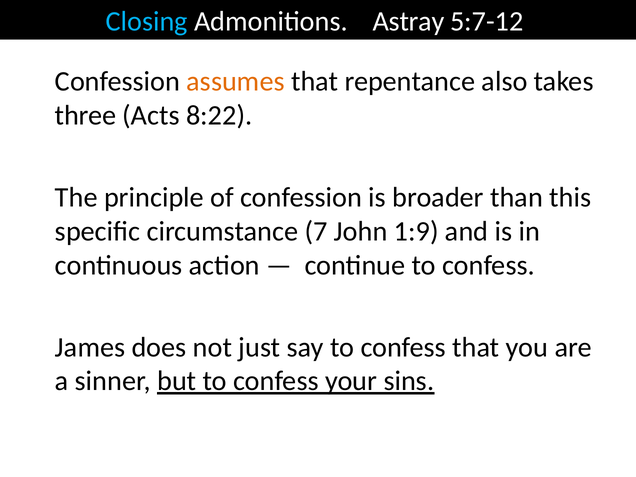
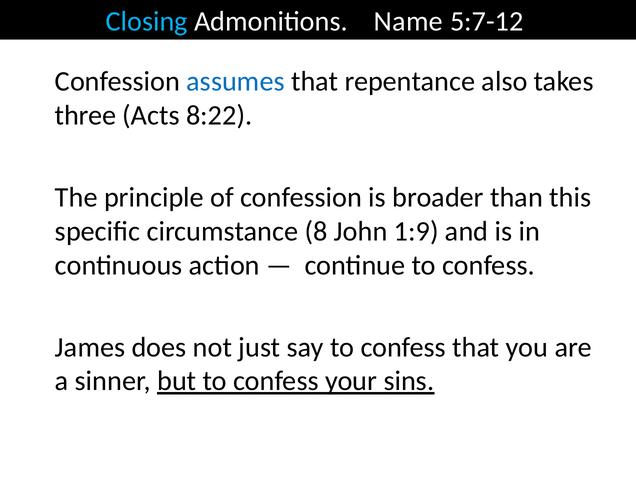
Astray: Astray -> Name
assumes colour: orange -> blue
7: 7 -> 8
